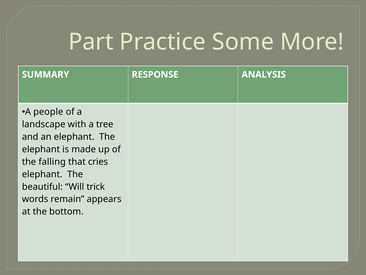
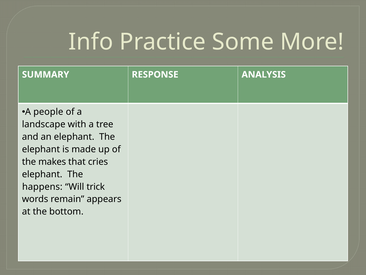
Part: Part -> Info
falling: falling -> makes
beautiful: beautiful -> happens
